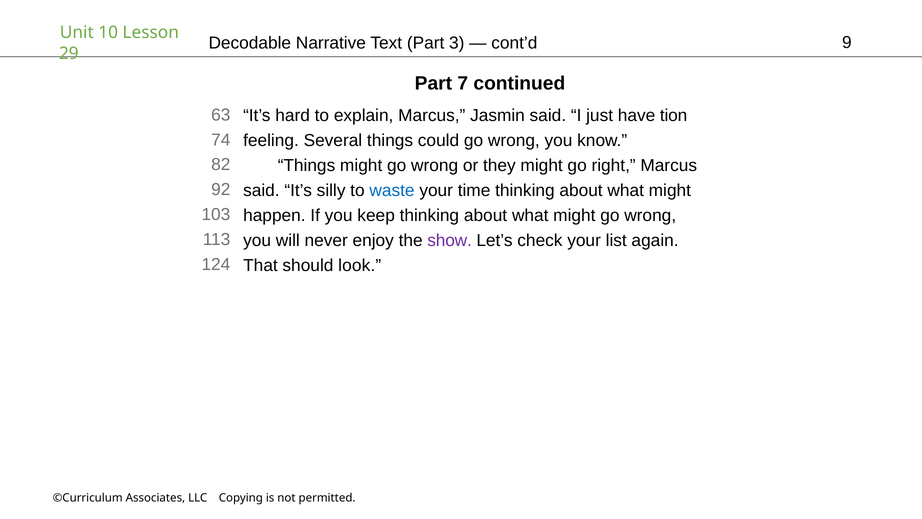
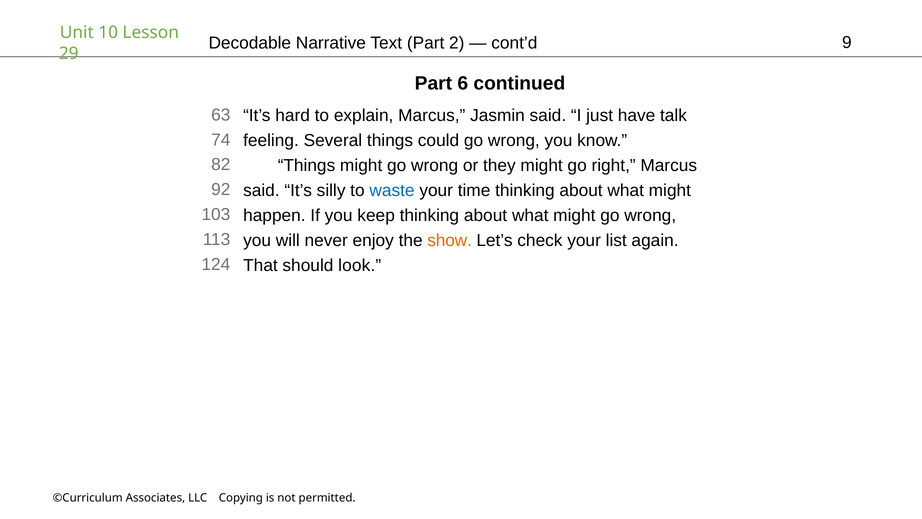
3: 3 -> 2
7: 7 -> 6
tion: tion -> talk
show colour: purple -> orange
